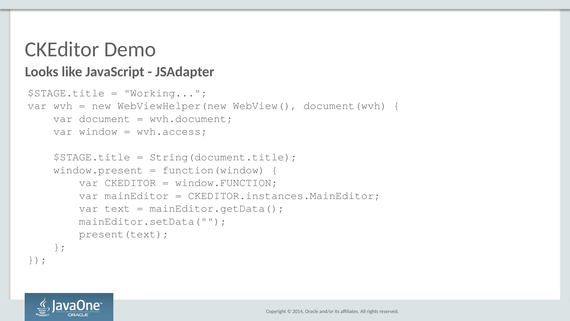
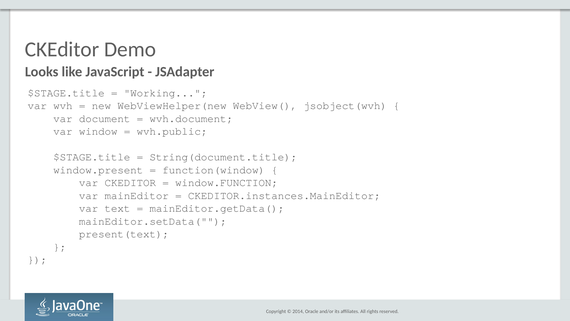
document(wvh: document(wvh -> jsobject(wvh
wvh.access: wvh.access -> wvh.public
